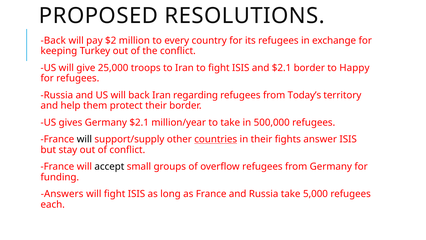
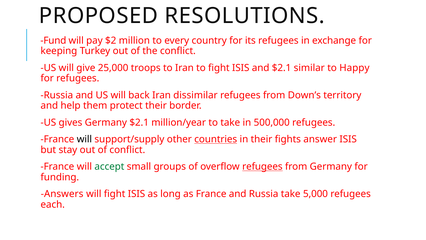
Back at (53, 40): Back -> Fund
$2.1 border: border -> similar
regarding: regarding -> dissimilar
Today’s: Today’s -> Down’s
accept colour: black -> green
refugees at (262, 166) underline: none -> present
